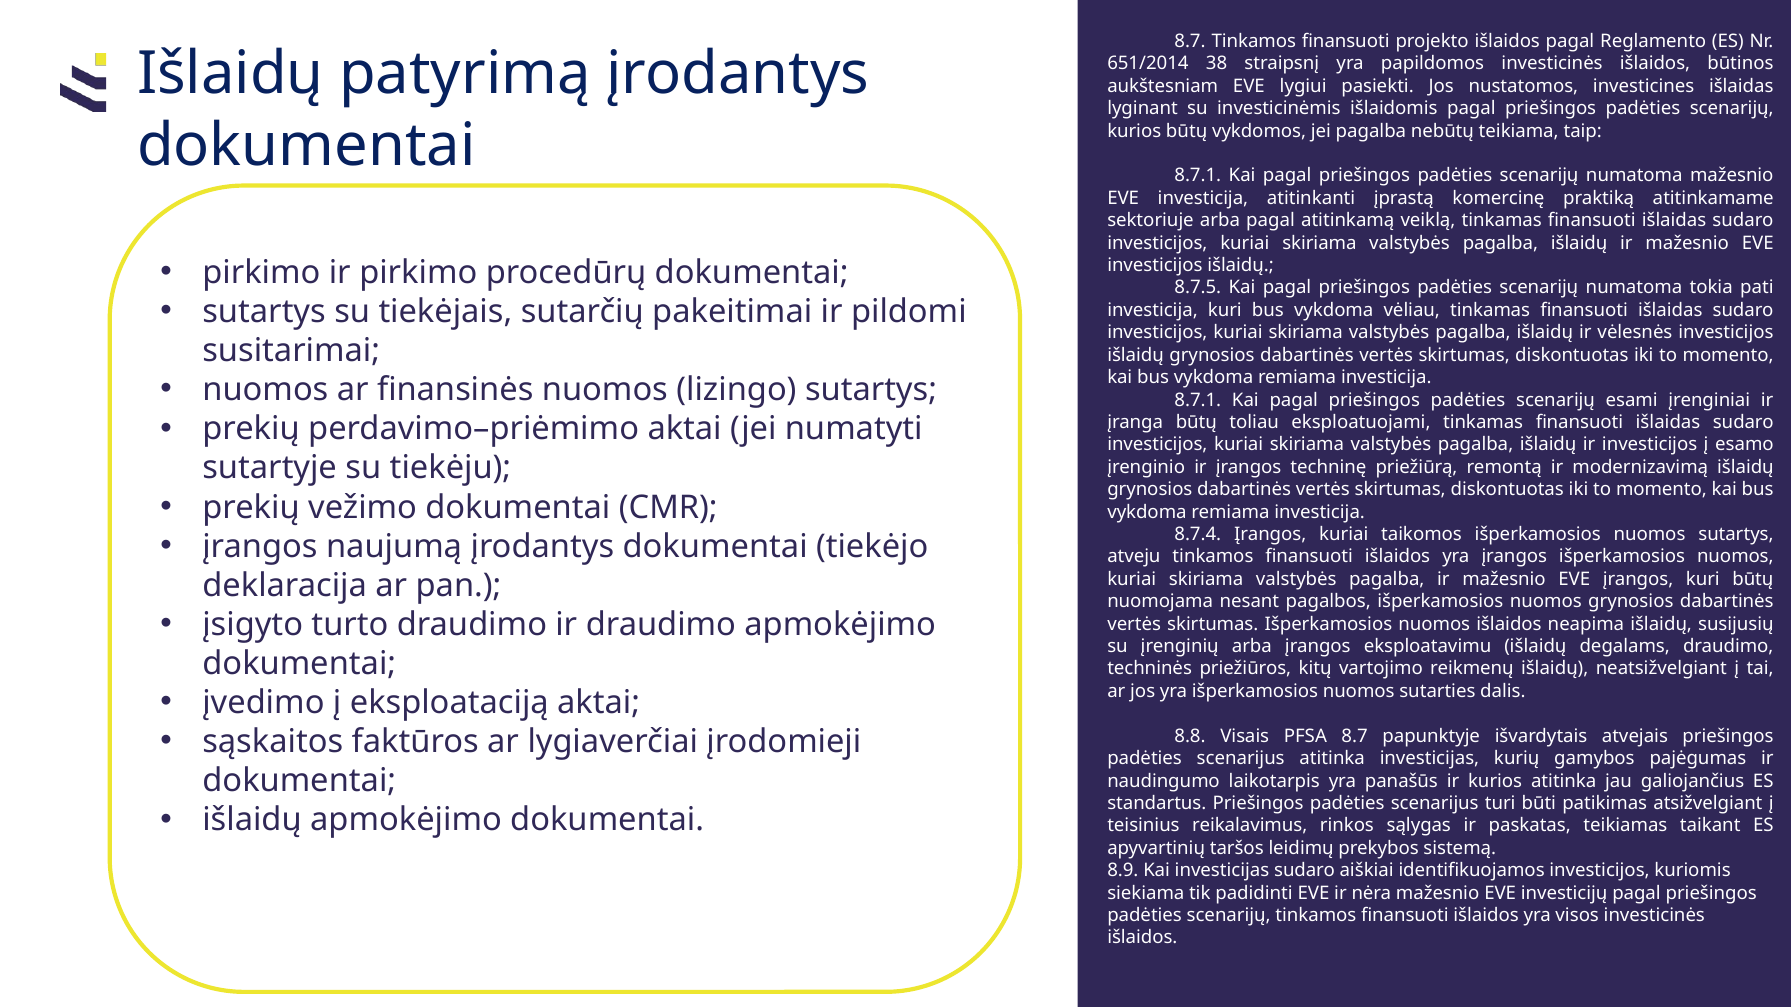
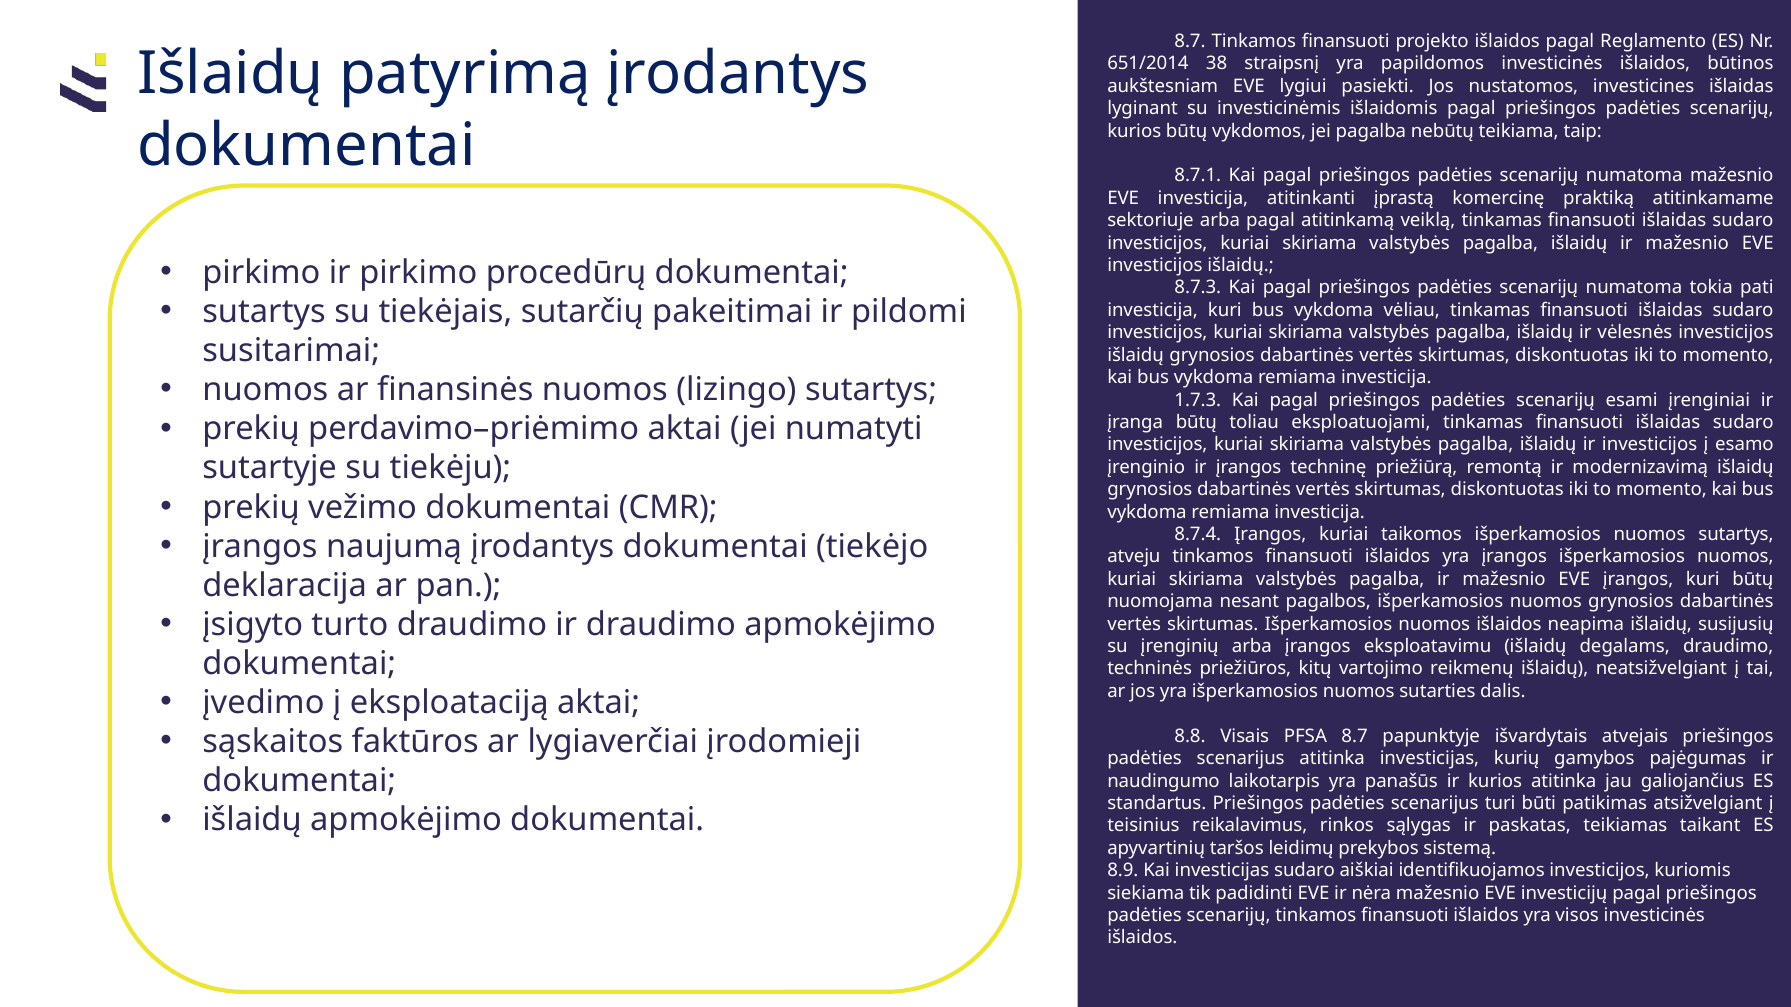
8.7.5: 8.7.5 -> 8.7.3
8.7.1 at (1198, 400): 8.7.1 -> 1.7.3
